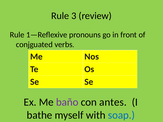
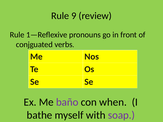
3: 3 -> 9
antes: antes -> when
soap colour: blue -> purple
